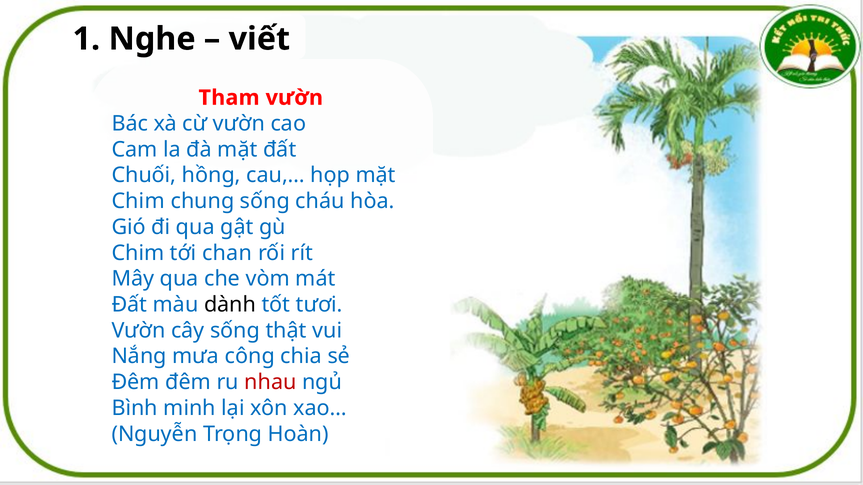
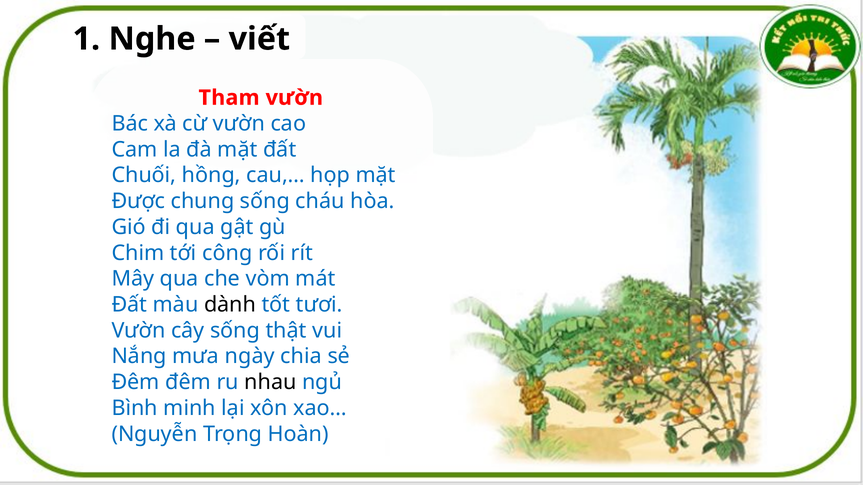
Chim at (138, 201): Chim -> Được
chan: chan -> công
công: công -> ngày
nhau colour: red -> black
